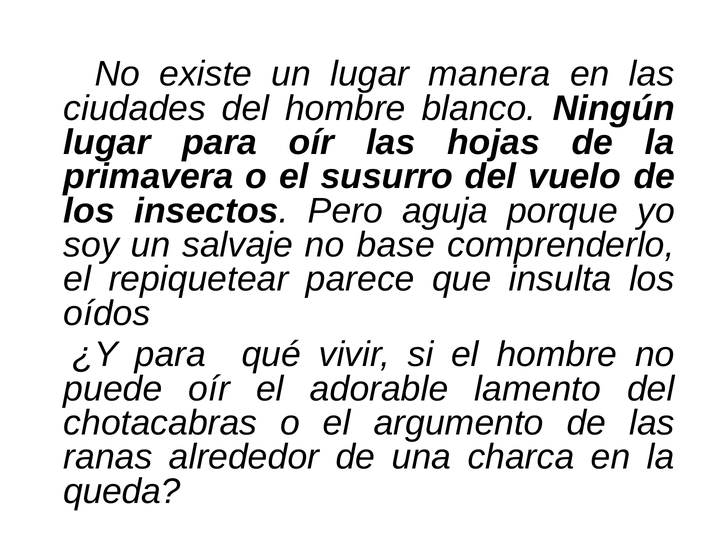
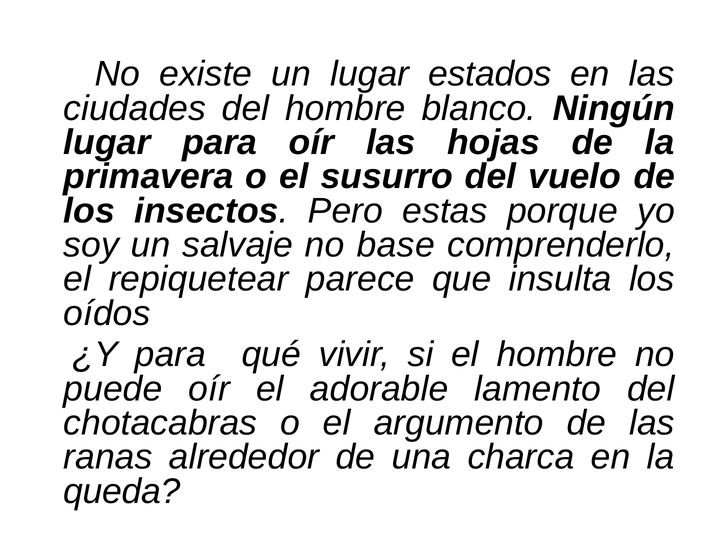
manera: manera -> estados
aguja: aguja -> estas
